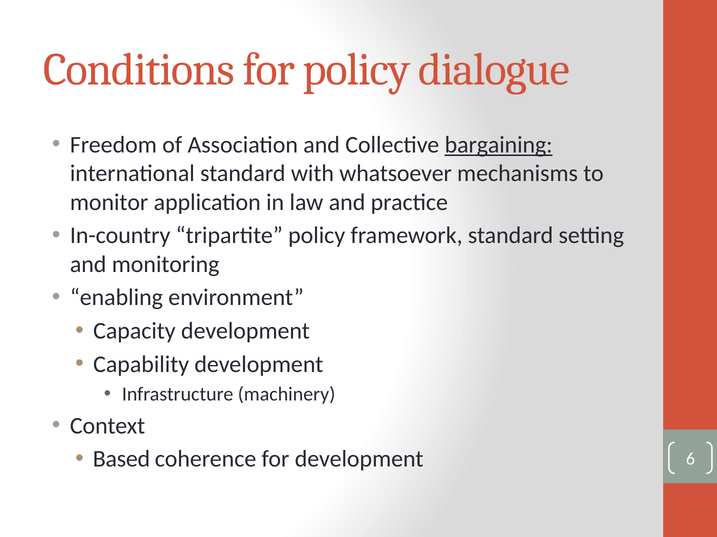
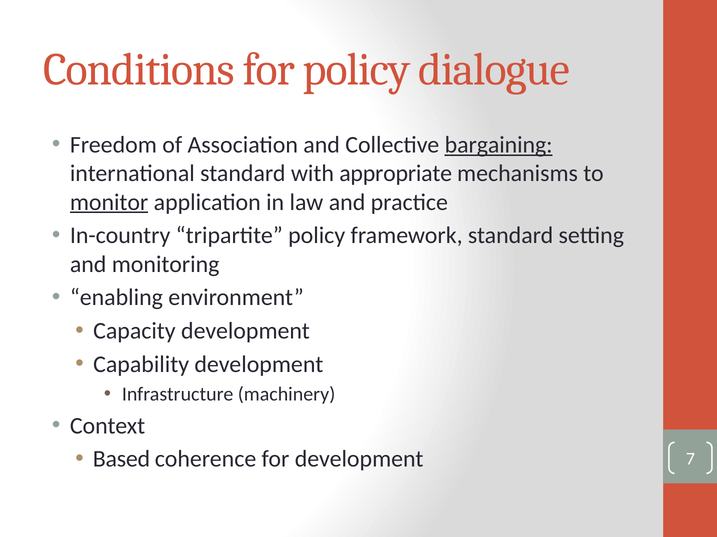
whatsoever: whatsoever -> appropriate
monitor underline: none -> present
6: 6 -> 7
